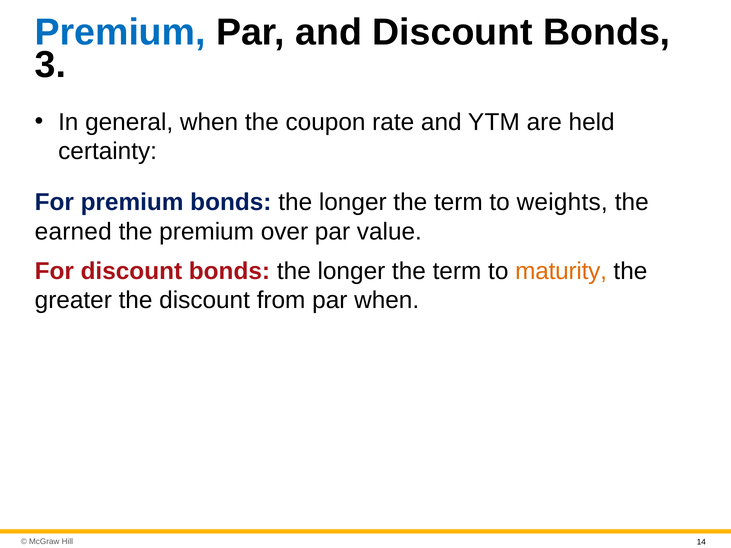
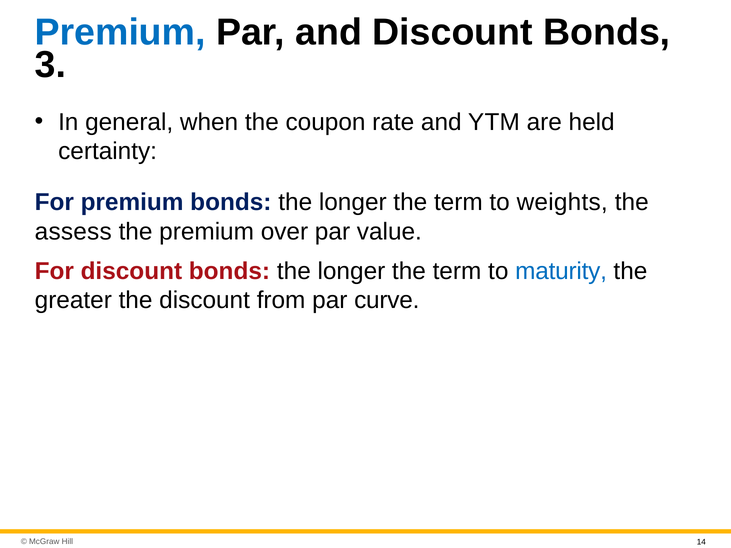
earned: earned -> assess
maturity colour: orange -> blue
par when: when -> curve
